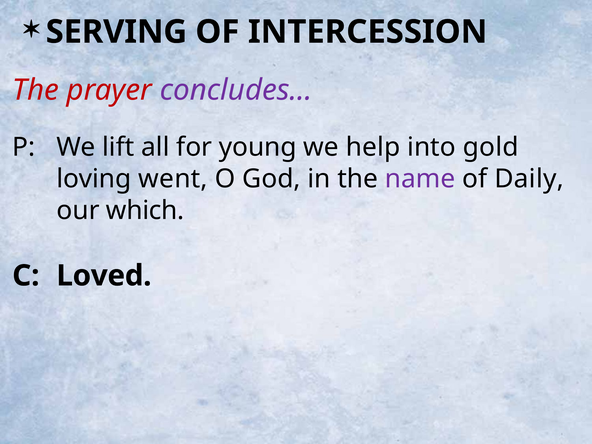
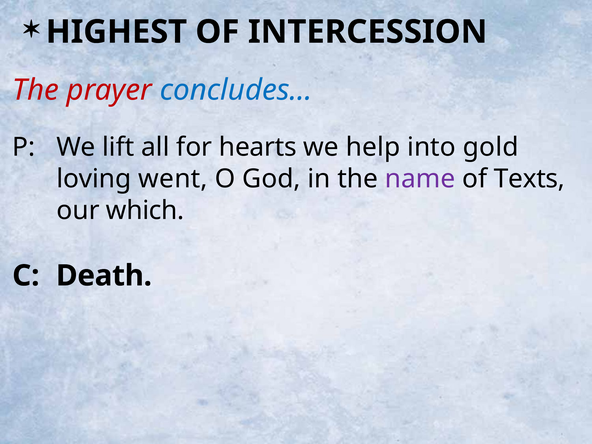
SERVING: SERVING -> HIGHEST
concludes… colour: purple -> blue
young: young -> hearts
Daily: Daily -> Texts
Loved: Loved -> Death
